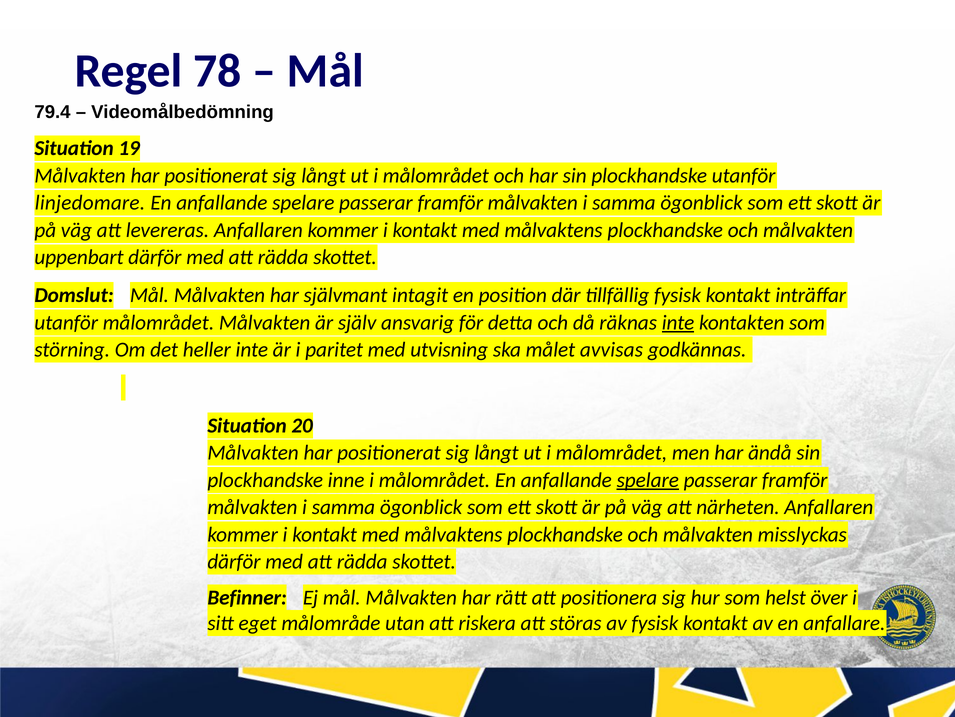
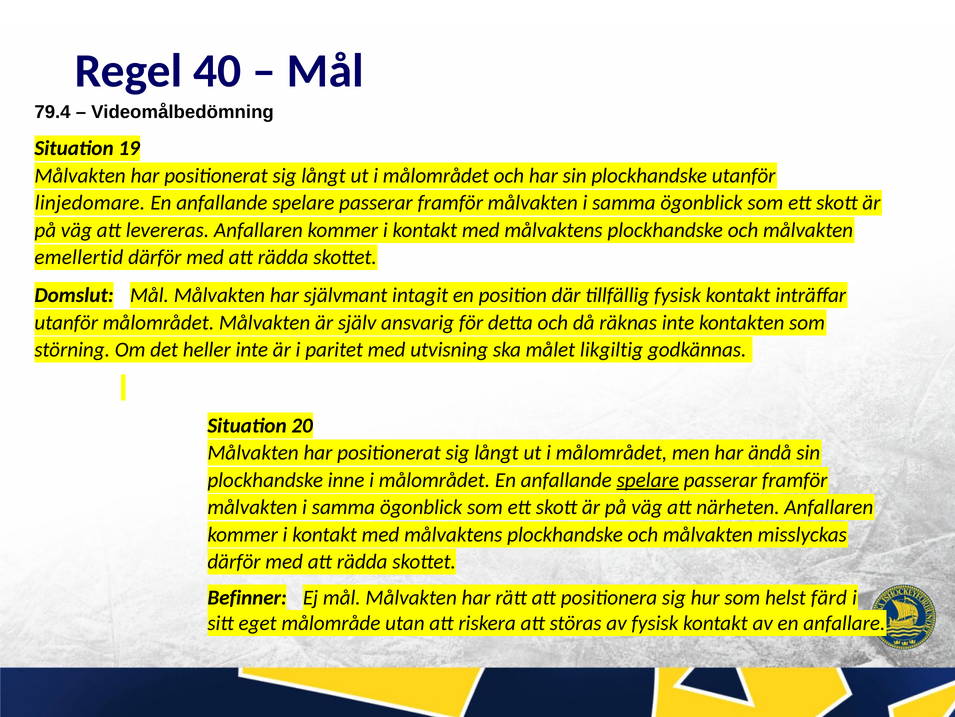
78: 78 -> 40
uppenbart: uppenbart -> emellertid
inte at (678, 322) underline: present -> none
avvisas: avvisas -> likgiltig
över: över -> färd
